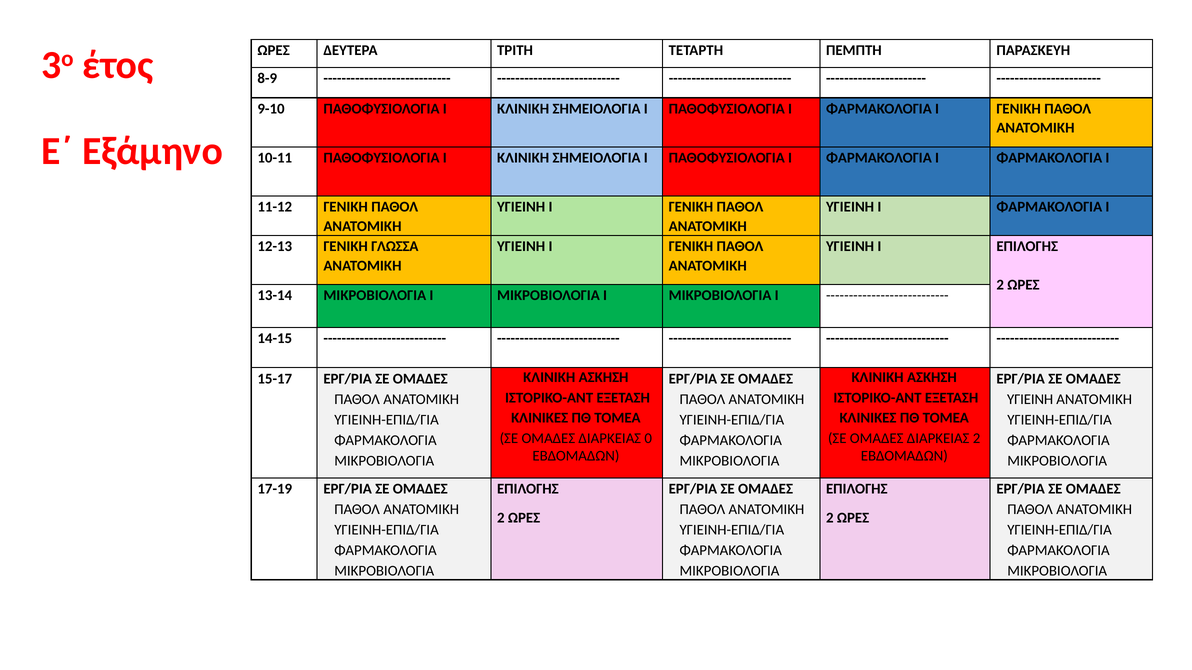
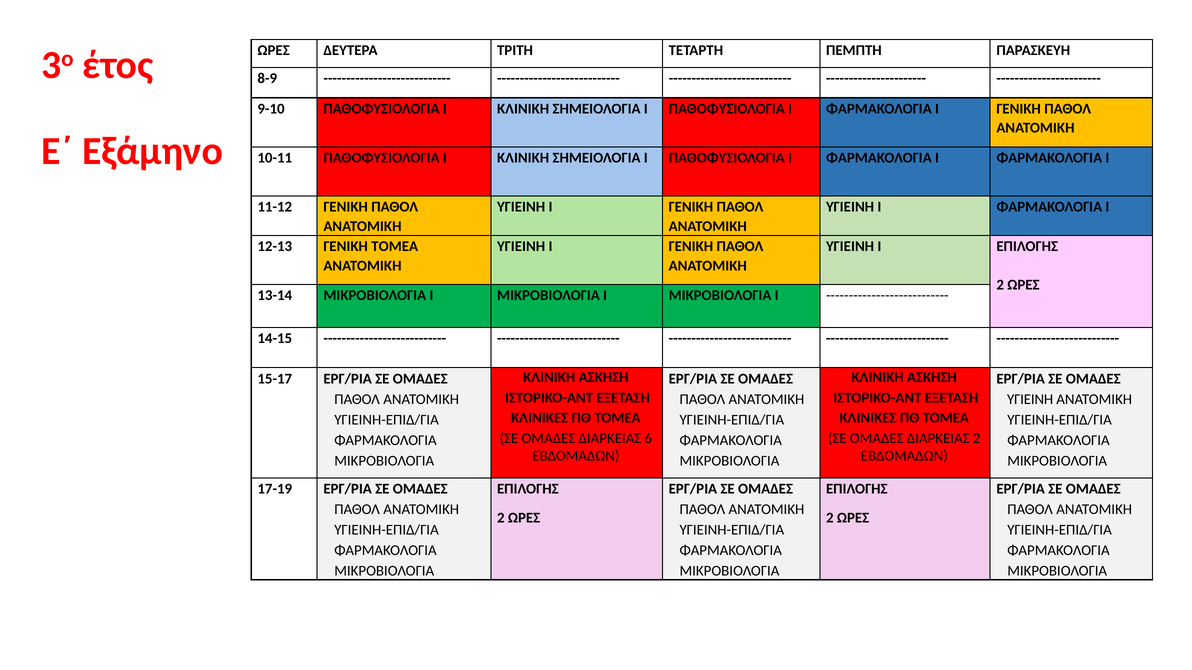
ΓΕΝΙΚΗ ΓΛΩΣΣΑ: ΓΛΩΣΣΑ -> ΤΟΜΕΑ
0: 0 -> 6
